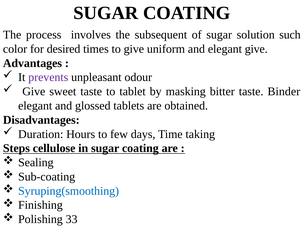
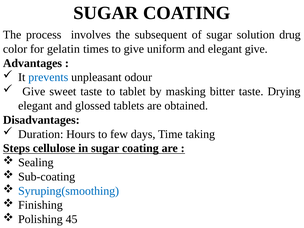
such: such -> drug
desired: desired -> gelatin
prevents colour: purple -> blue
Binder: Binder -> Drying
33: 33 -> 45
